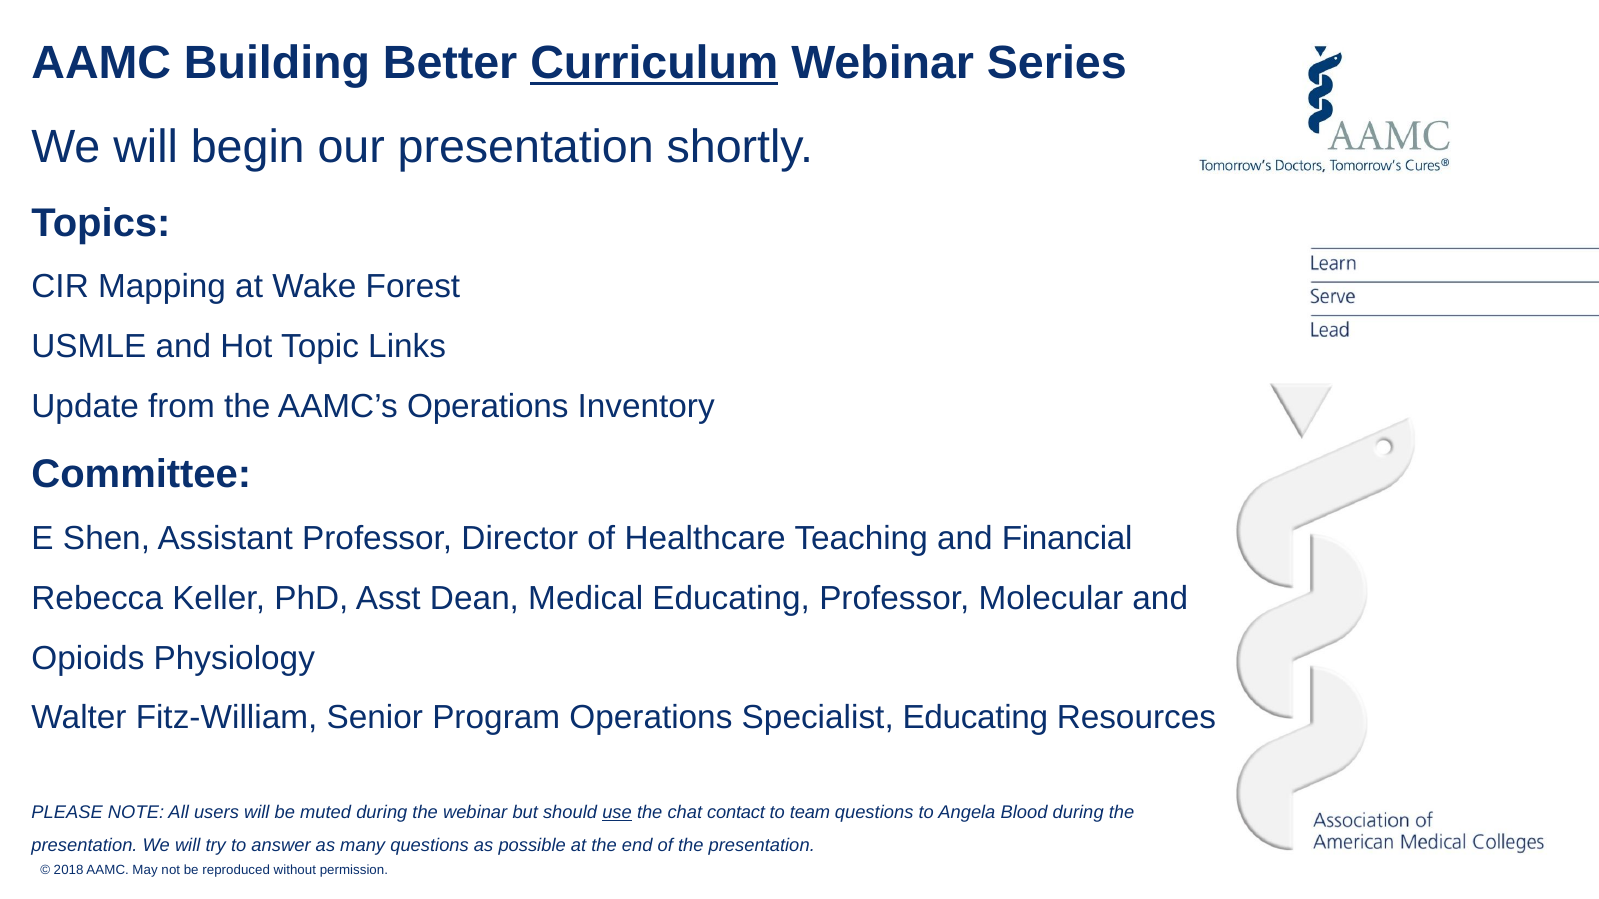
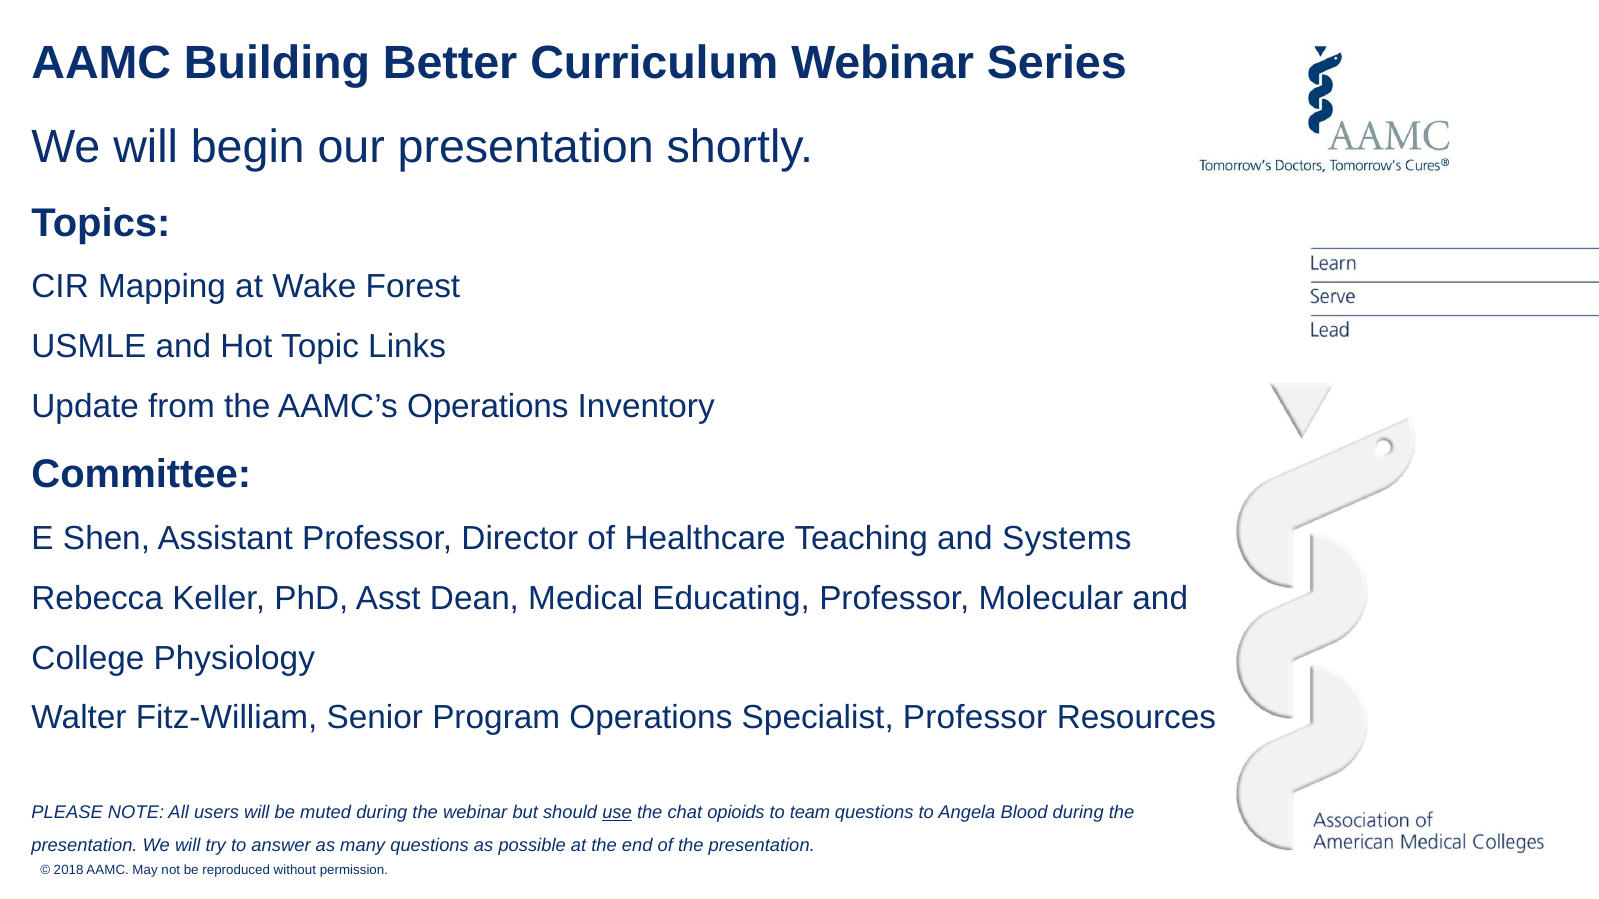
Curriculum underline: present -> none
Financial: Financial -> Systems
Opioids: Opioids -> College
Specialist Educating: Educating -> Professor
contact: contact -> opioids
